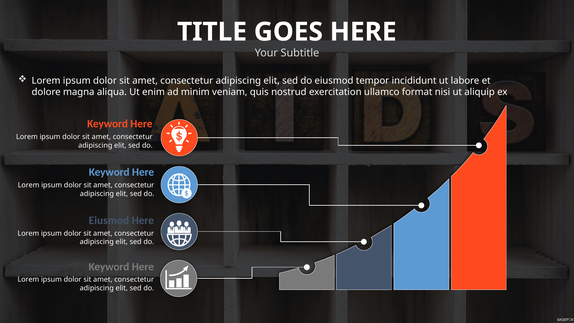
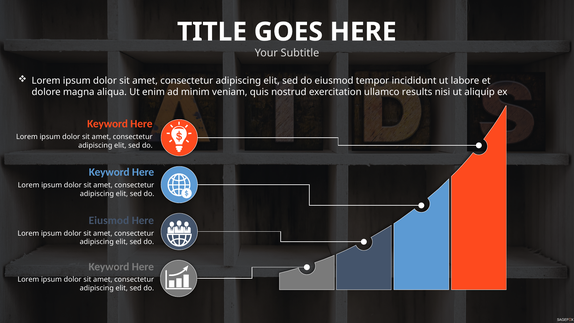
format: format -> results
